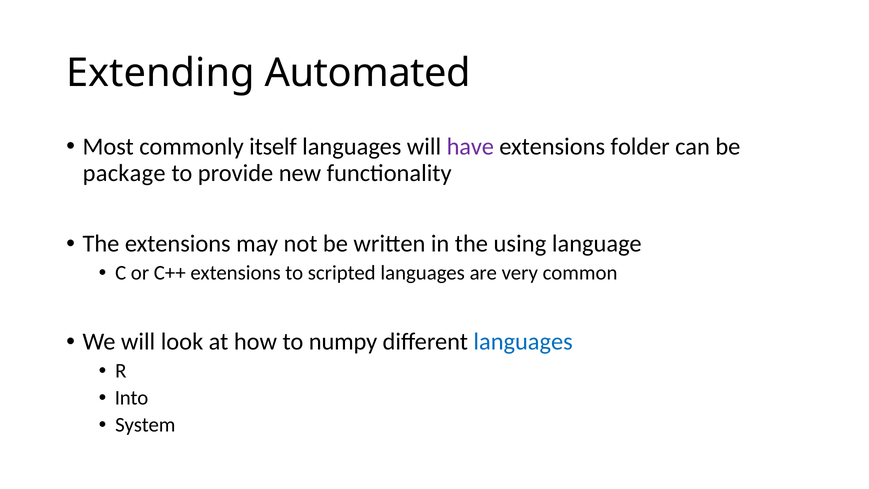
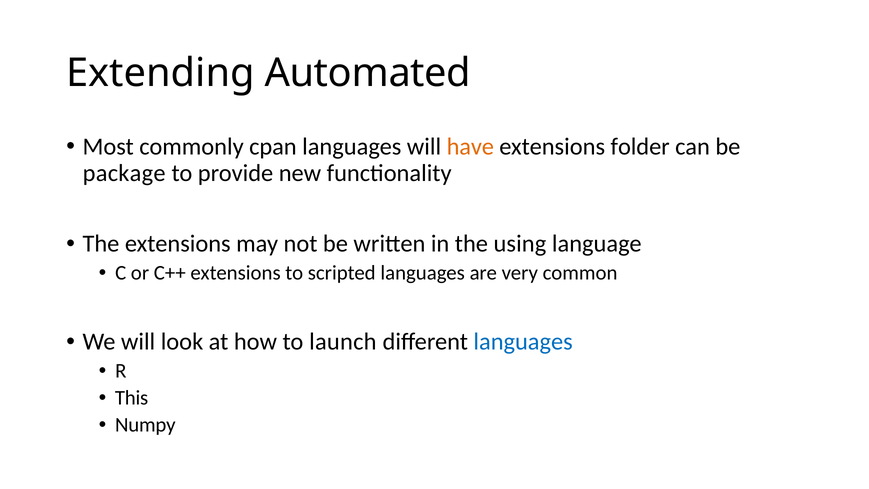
itself: itself -> cpan
have colour: purple -> orange
numpy: numpy -> launch
Into: Into -> This
System: System -> Numpy
